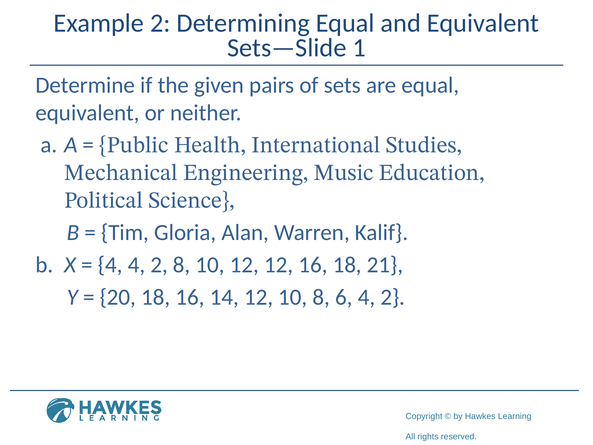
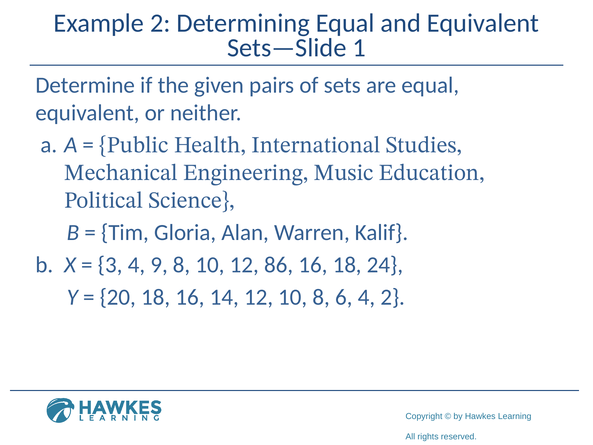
4 at (110, 265): 4 -> 3
2 at (159, 265): 2 -> 9
12 12: 12 -> 86
21: 21 -> 24
